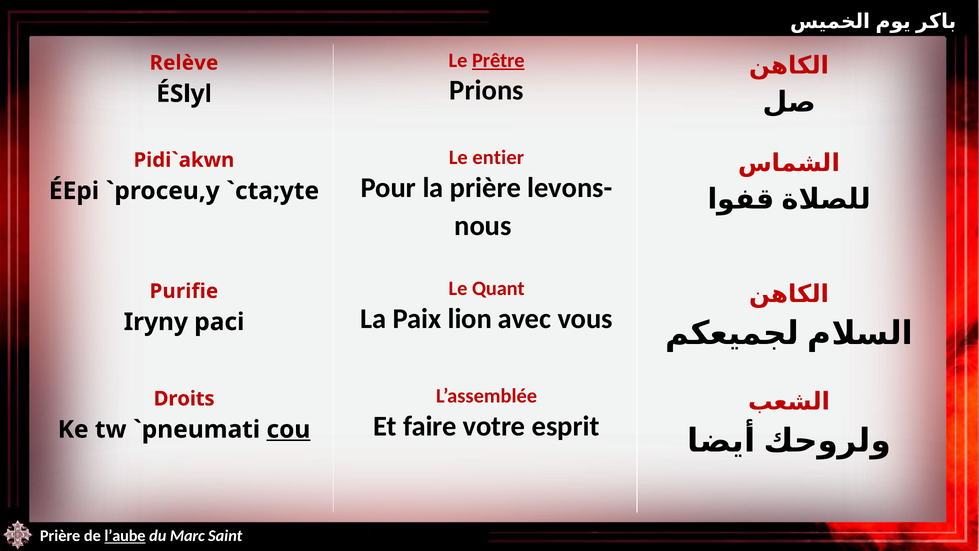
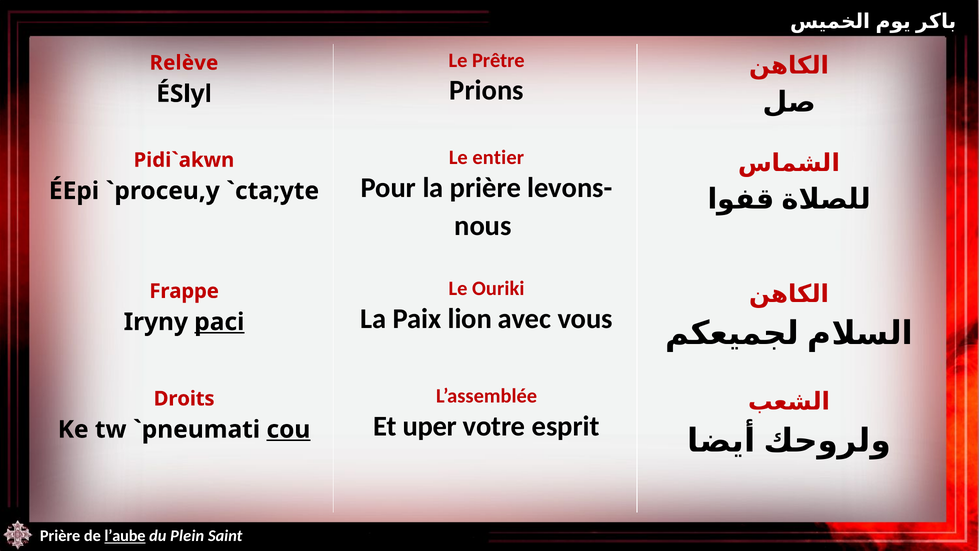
Prêtre underline: present -> none
Quant: Quant -> Ouriki
Purifie: Purifie -> Frappe
paci underline: none -> present
faire: faire -> uper
Marc: Marc -> Plein
